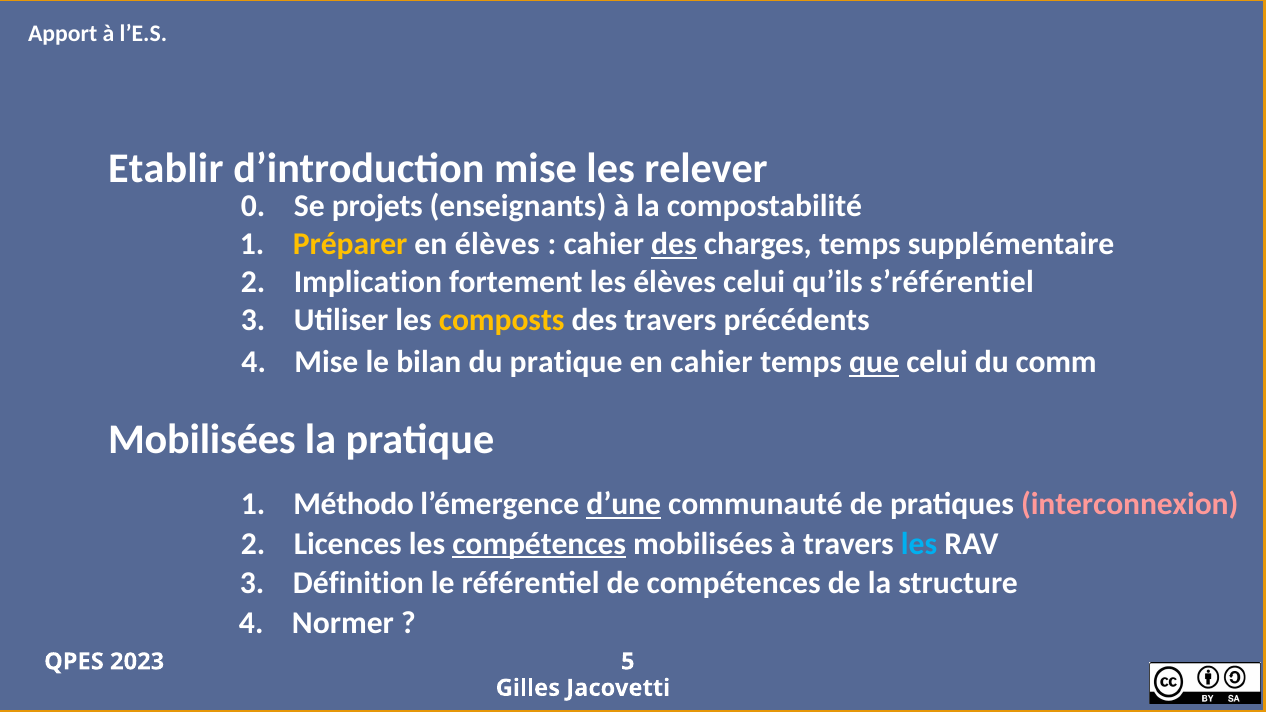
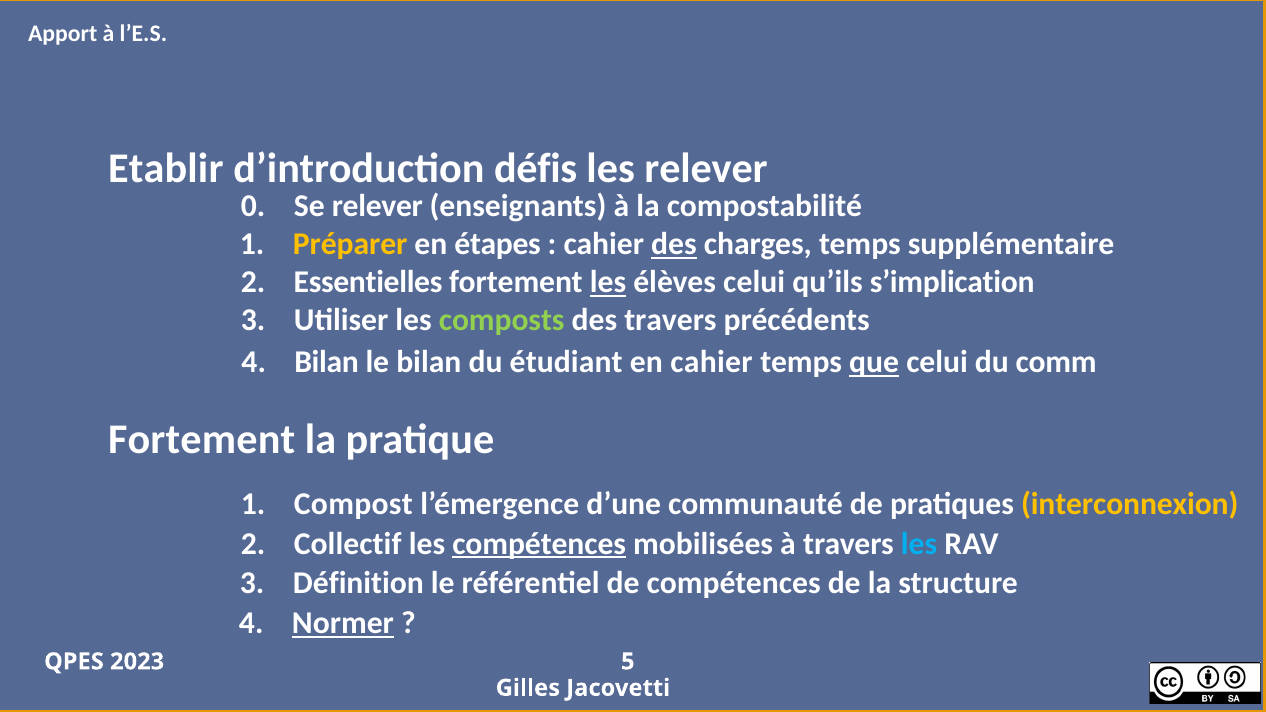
d’introduction mise: mise -> défis
Se projets: projets -> relever
en élèves: élèves -> étapes
Implication: Implication -> Essentielles
les at (608, 282) underline: none -> present
s’référentiel: s’référentiel -> s’implication
composts colour: yellow -> light green
4 Mise: Mise -> Bilan
du pratique: pratique -> étudiant
Mobilisées at (202, 440): Mobilisées -> Fortement
Méthodo: Méthodo -> Compost
d’une underline: present -> none
interconnexion colour: pink -> yellow
Licences: Licences -> Collectif
Normer underline: none -> present
